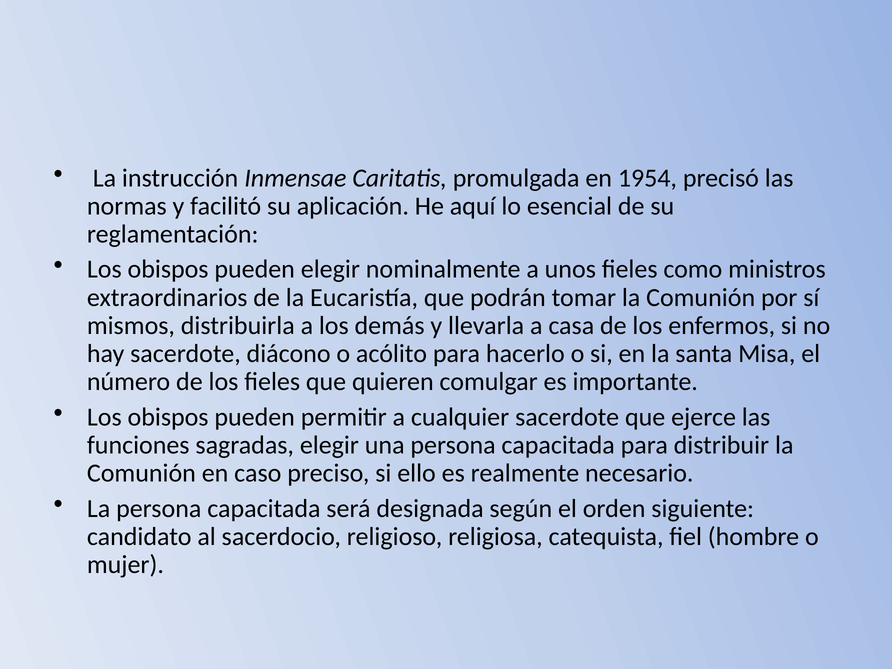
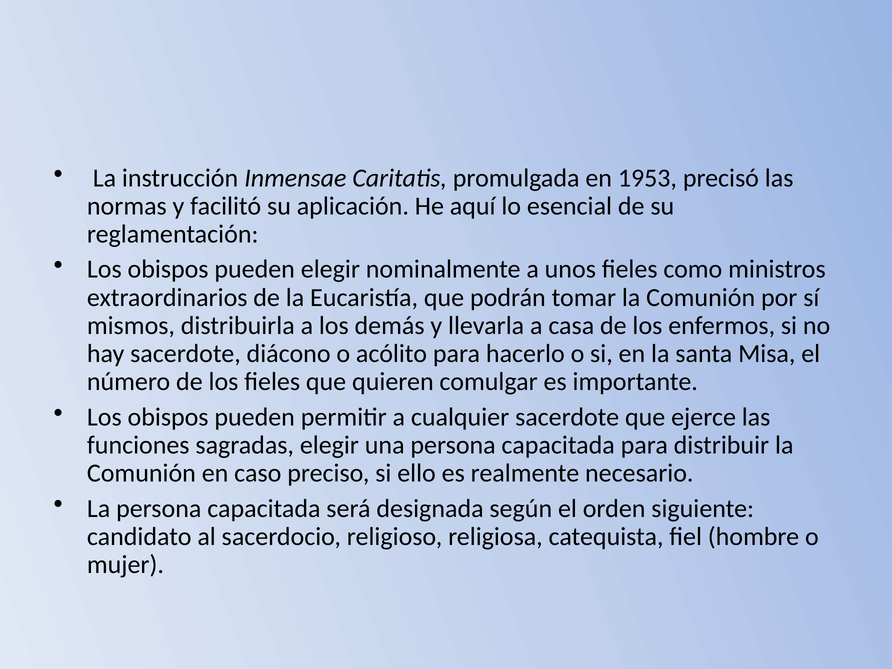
1954: 1954 -> 1953
